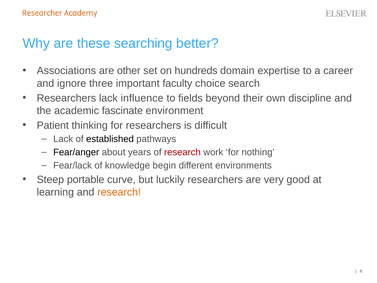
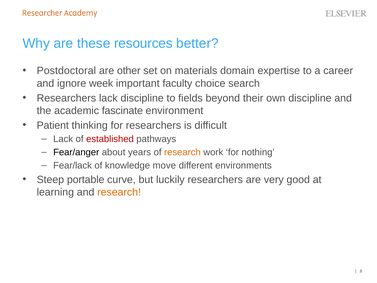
searching: searching -> resources
Associations: Associations -> Postdoctoral
hundreds: hundreds -> materials
three: three -> week
lack influence: influence -> discipline
established colour: black -> red
research at (182, 152) colour: red -> orange
begin: begin -> move
